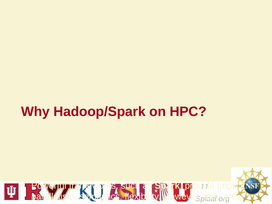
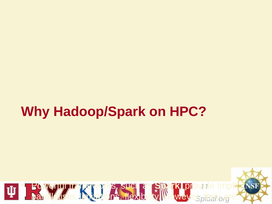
semantics: semantics -> limitations
